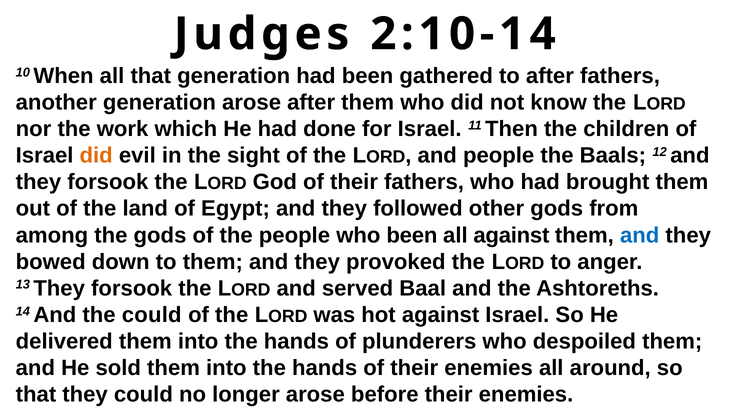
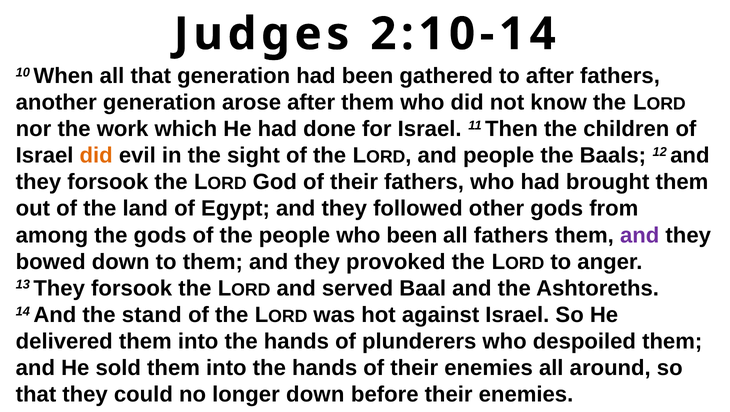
all against: against -> fathers
and at (640, 235) colour: blue -> purple
the could: could -> stand
longer arose: arose -> down
